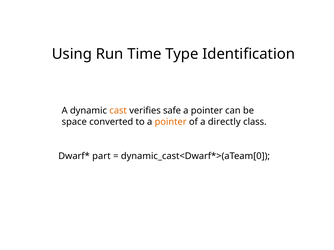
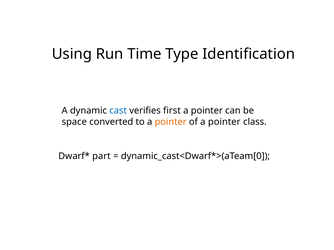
cast colour: orange -> blue
safe: safe -> first
of a directly: directly -> pointer
